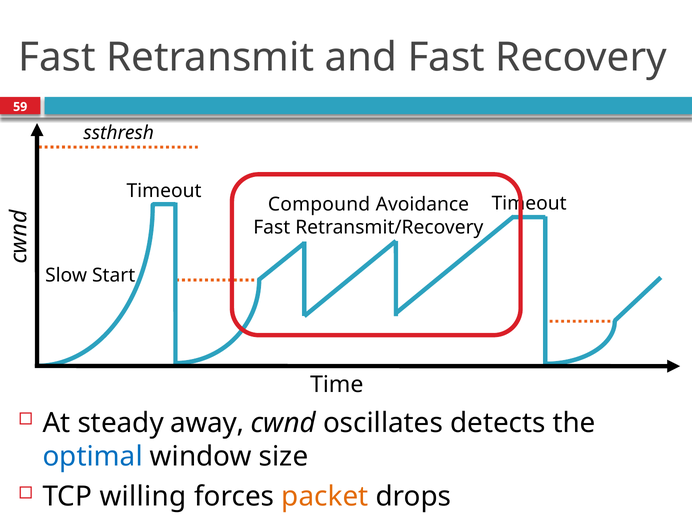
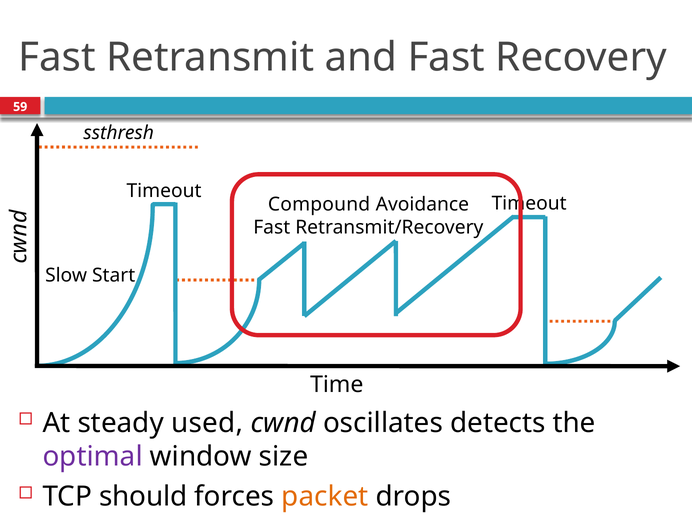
away: away -> used
optimal colour: blue -> purple
willing: willing -> should
